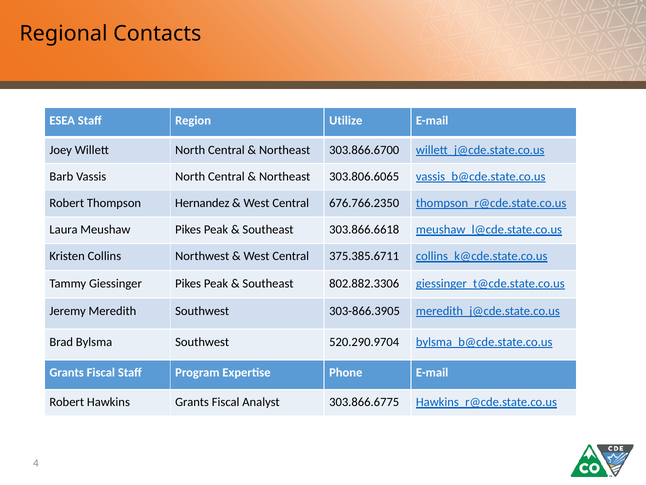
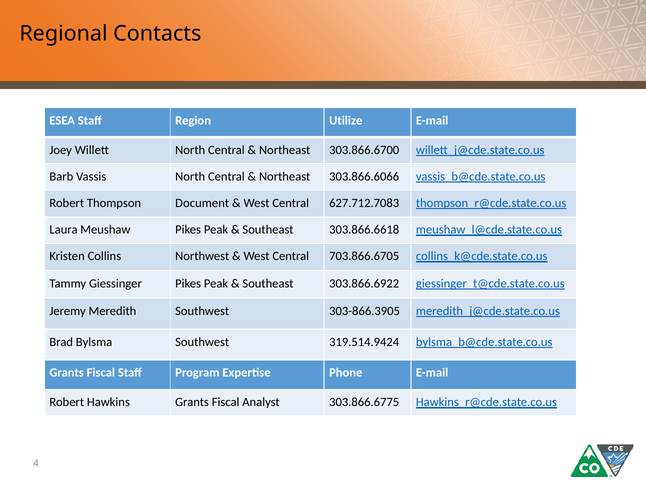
303.806.6065: 303.806.6065 -> 303.866.6066
Hernandez: Hernandez -> Document
676.766.2350: 676.766.2350 -> 627.712.7083
375.385.6711: 375.385.6711 -> 703.866.6705
802.882.3306: 802.882.3306 -> 303.866.6922
520.290.9704: 520.290.9704 -> 319.514.9424
